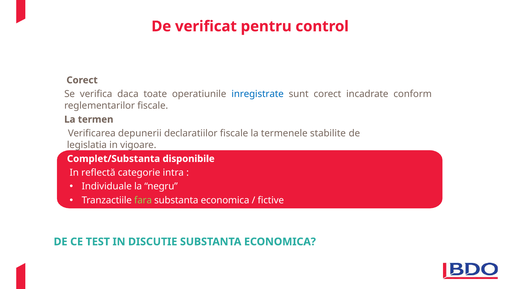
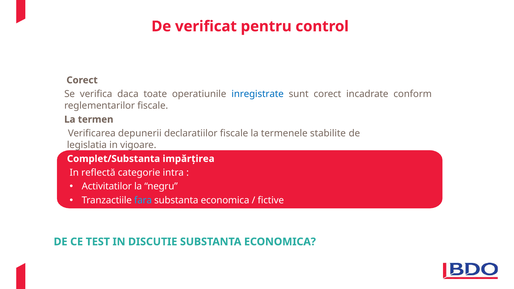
disponibile: disponibile -> impărțirea
Individuale: Individuale -> Activitatilor
fara colour: light green -> light blue
